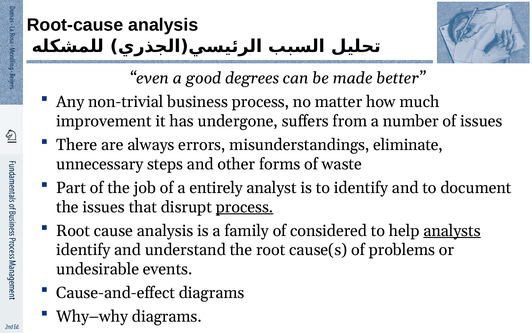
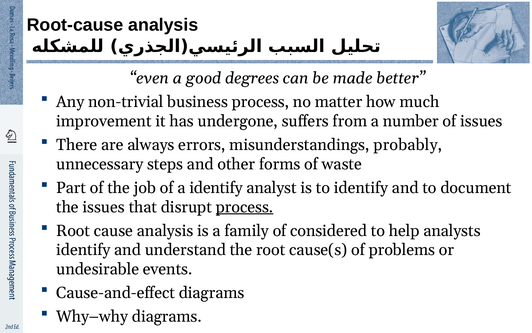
eliminate: eliminate -> probably
a entirely: entirely -> identify
analysts underline: present -> none
